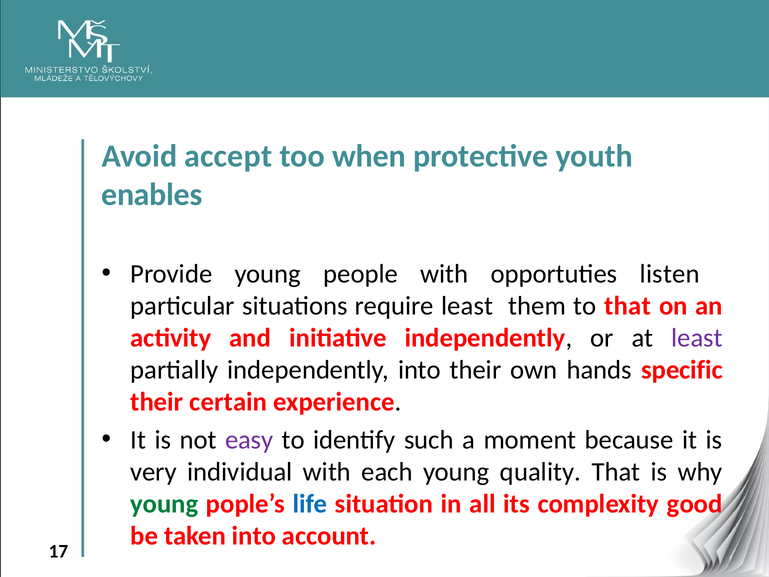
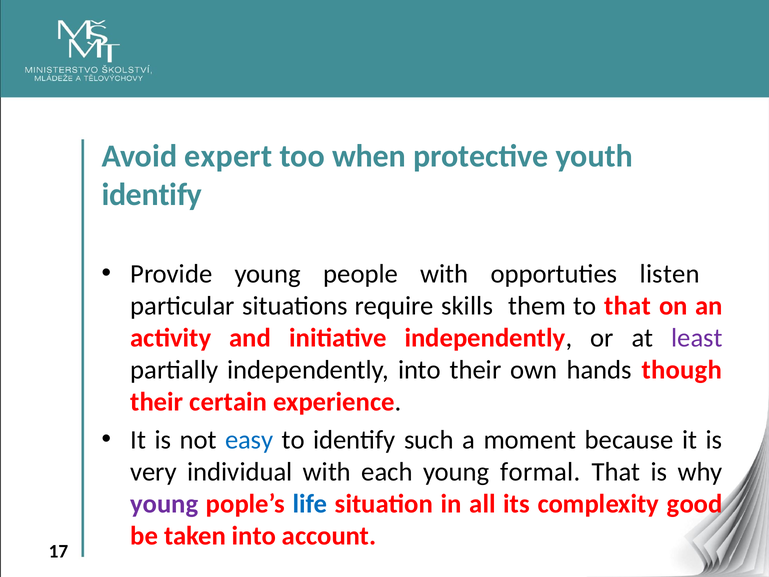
accept: accept -> expert
enables at (152, 195): enables -> identify
require least: least -> skills
specific: specific -> though
easy colour: purple -> blue
quality: quality -> formal
young at (164, 504) colour: green -> purple
